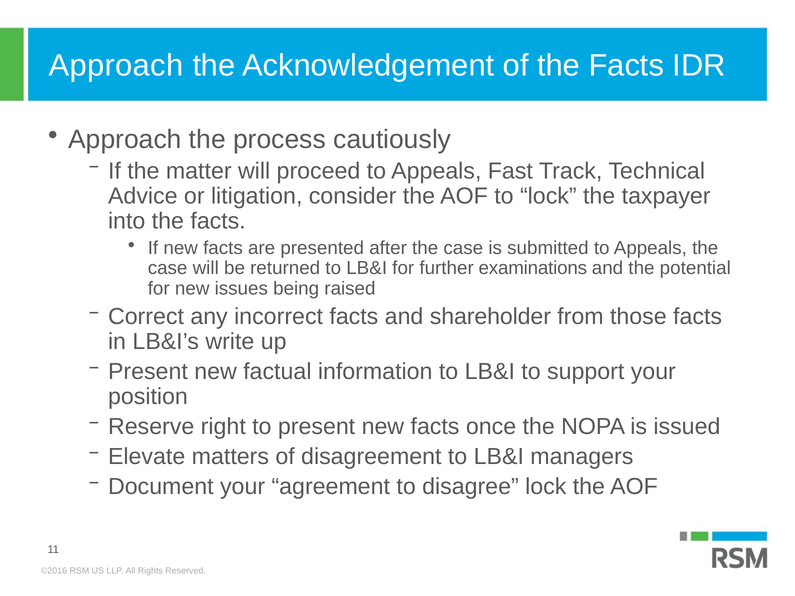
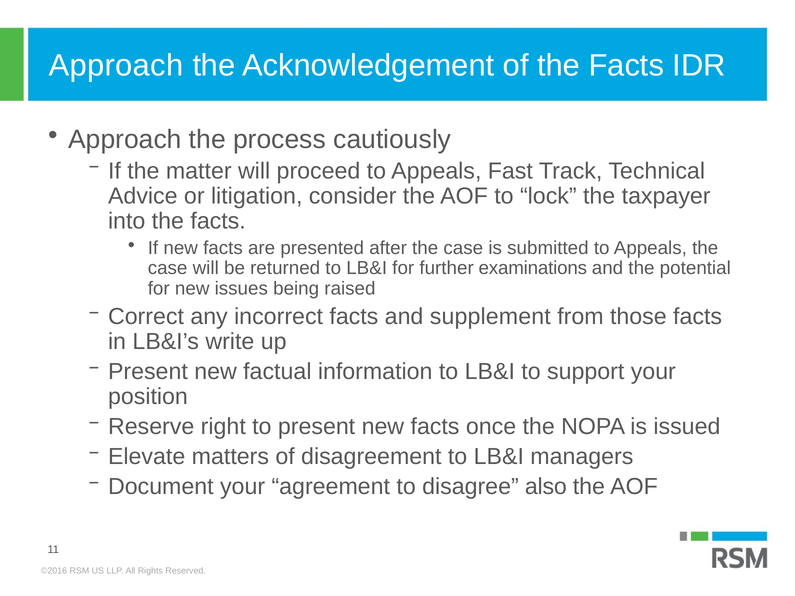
shareholder: shareholder -> supplement
disagree lock: lock -> also
